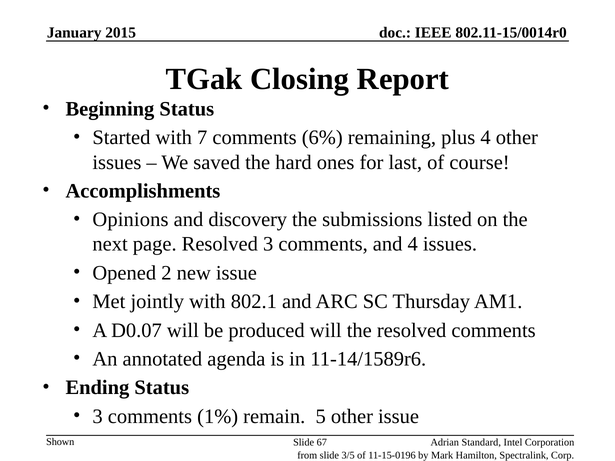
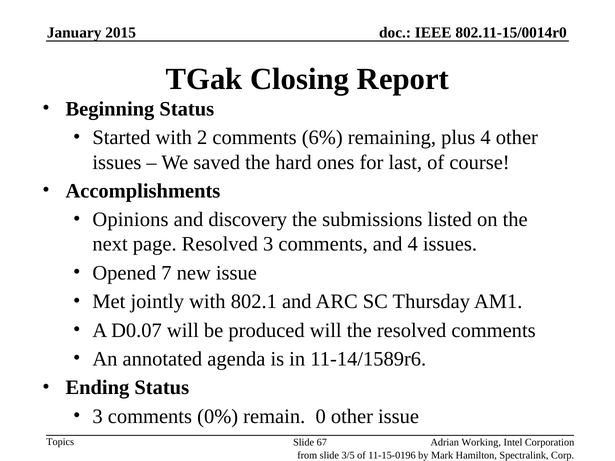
7: 7 -> 2
2: 2 -> 7
1%: 1% -> 0%
5: 5 -> 0
Shown: Shown -> Topics
Standard: Standard -> Working
